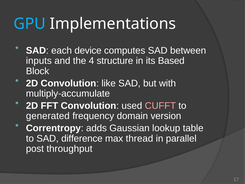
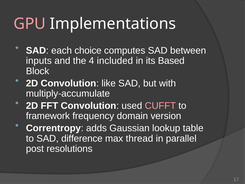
GPU colour: light blue -> pink
device: device -> choice
structure: structure -> included
generated: generated -> framework
throughput: throughput -> resolutions
